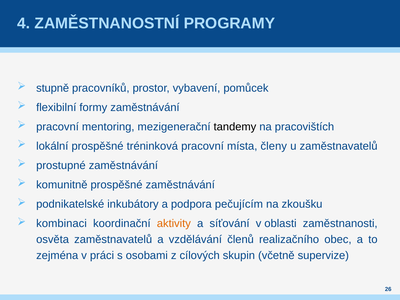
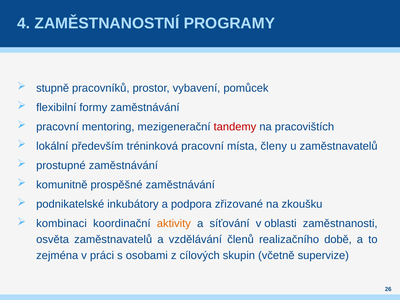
tandemy colour: black -> red
lokální prospěšné: prospěšné -> především
pečujícím: pečujícím -> zřizované
obec: obec -> době
